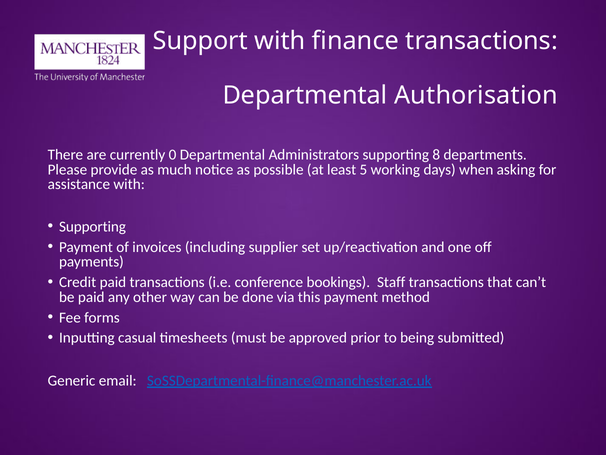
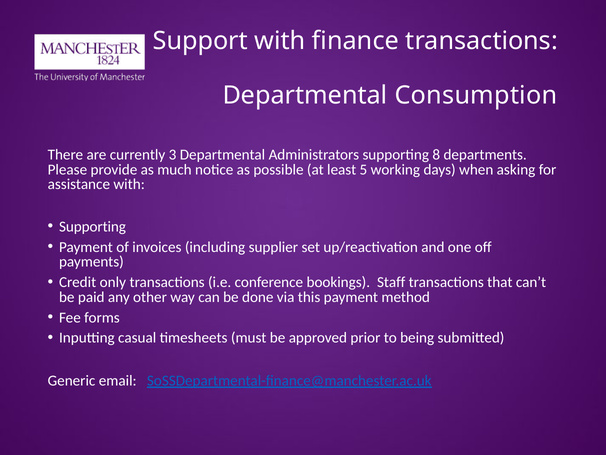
Authorisation: Authorisation -> Consumption
0: 0 -> 3
Credit paid: paid -> only
